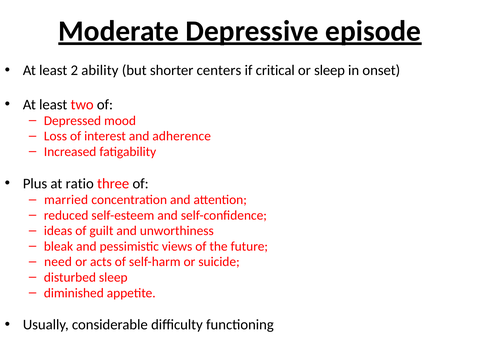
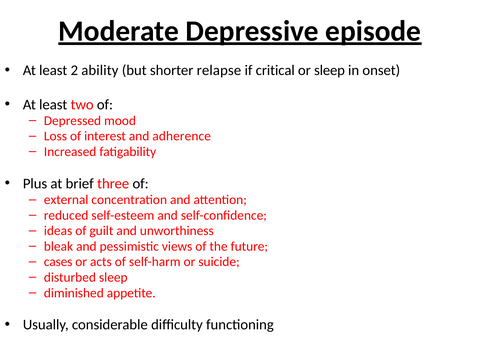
centers: centers -> relapse
ratio: ratio -> brief
married: married -> external
need: need -> cases
